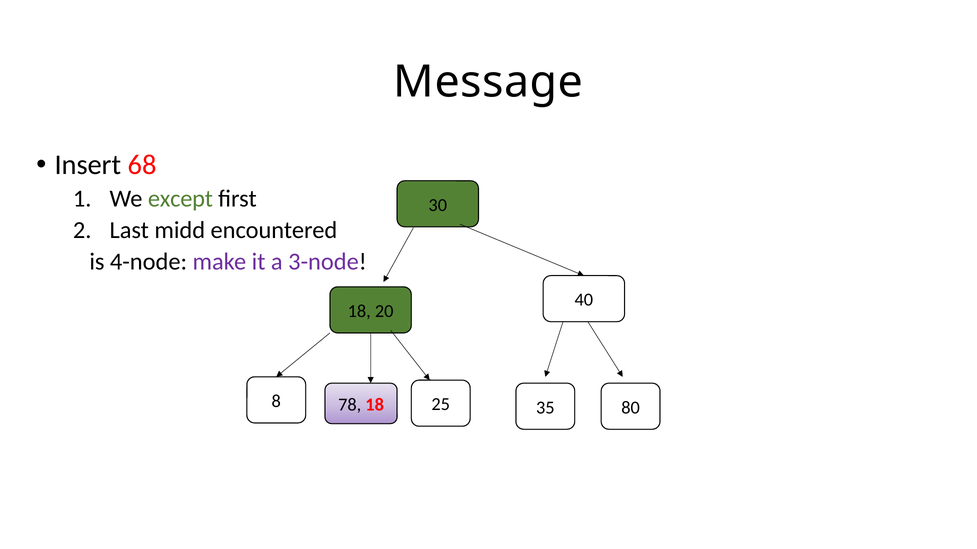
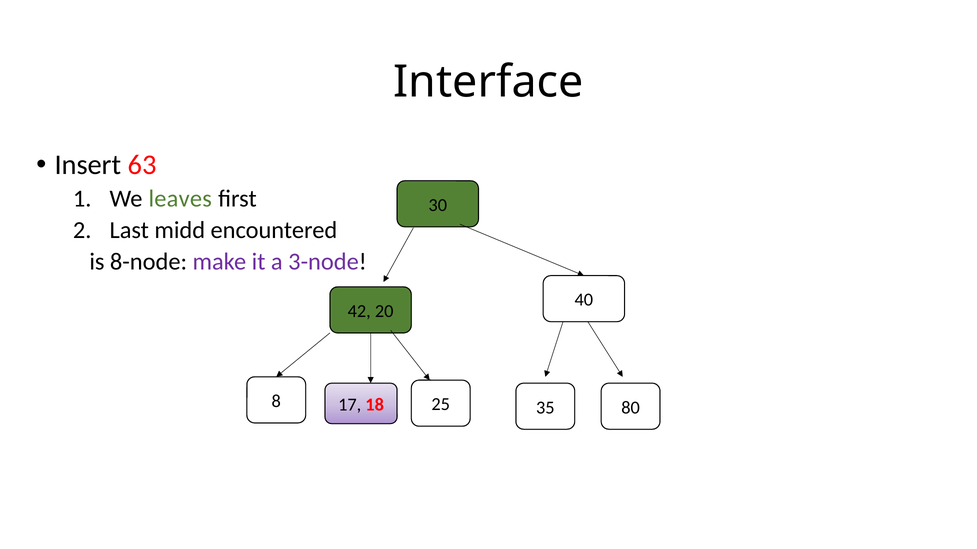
Message: Message -> Interface
68: 68 -> 63
except: except -> leaves
4-node: 4-node -> 8-node
18 at (359, 311): 18 -> 42
78: 78 -> 17
